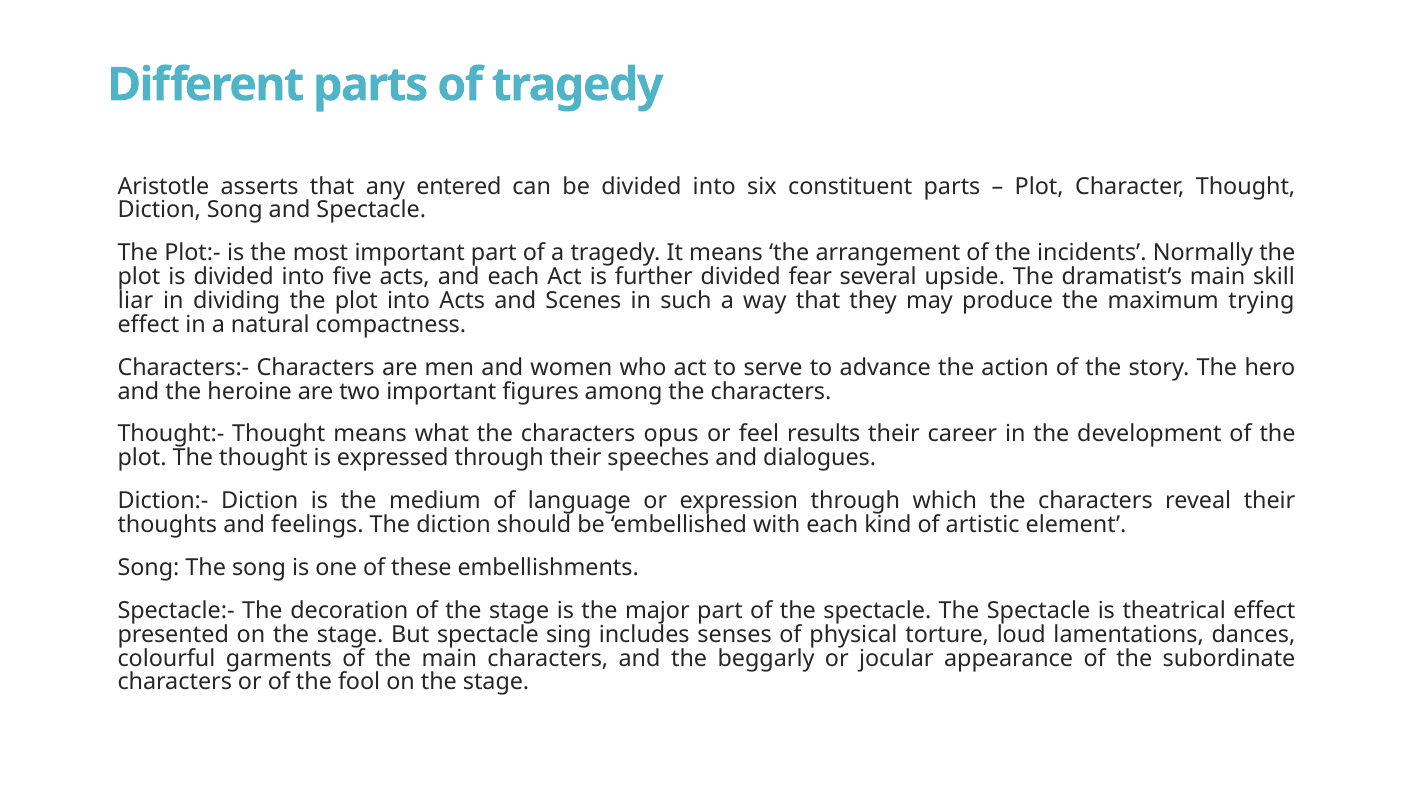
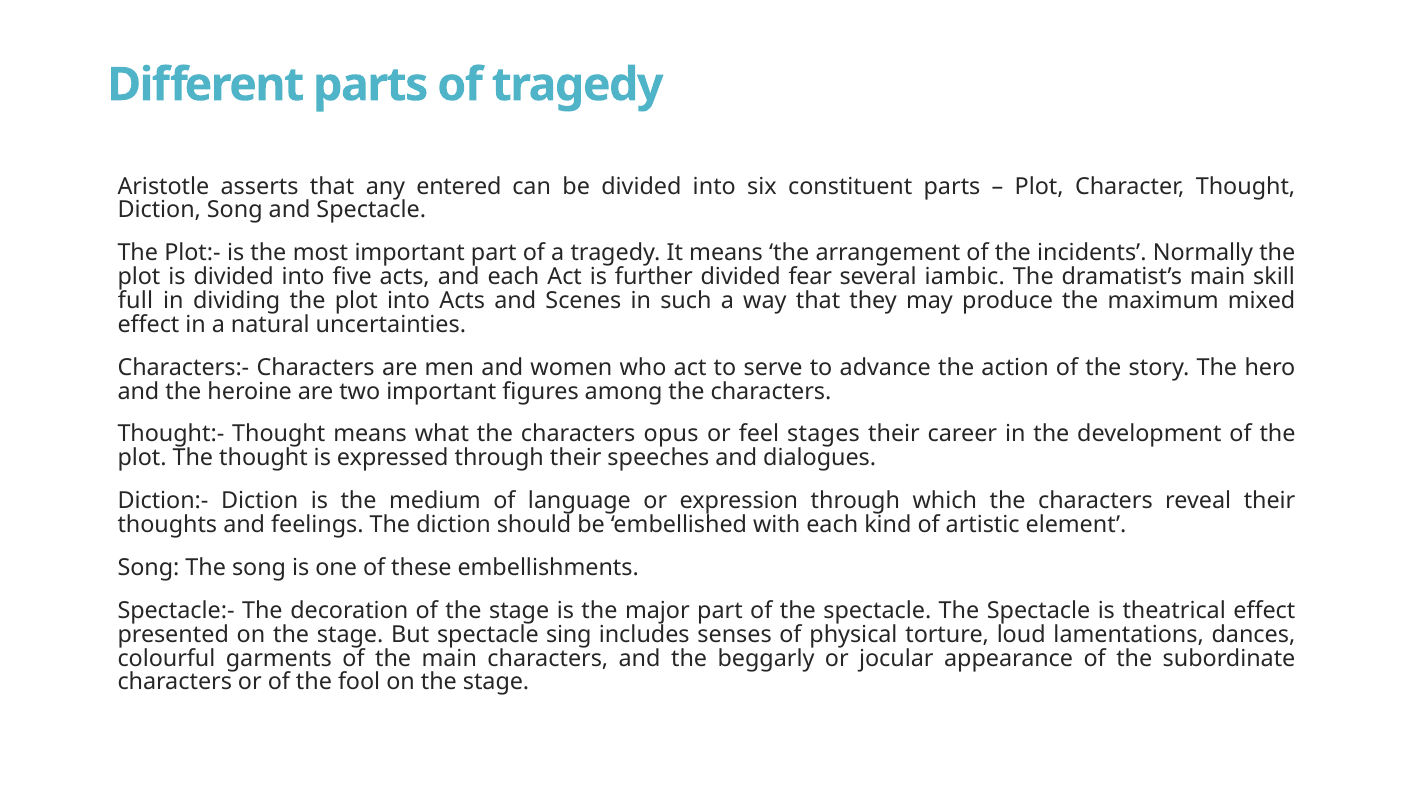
upside: upside -> iambic
liar: liar -> full
trying: trying -> mixed
compactness: compactness -> uncertainties
results: results -> stages
